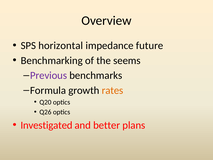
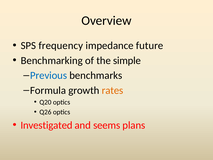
horizontal: horizontal -> frequency
seems: seems -> simple
Previous colour: purple -> blue
better: better -> seems
